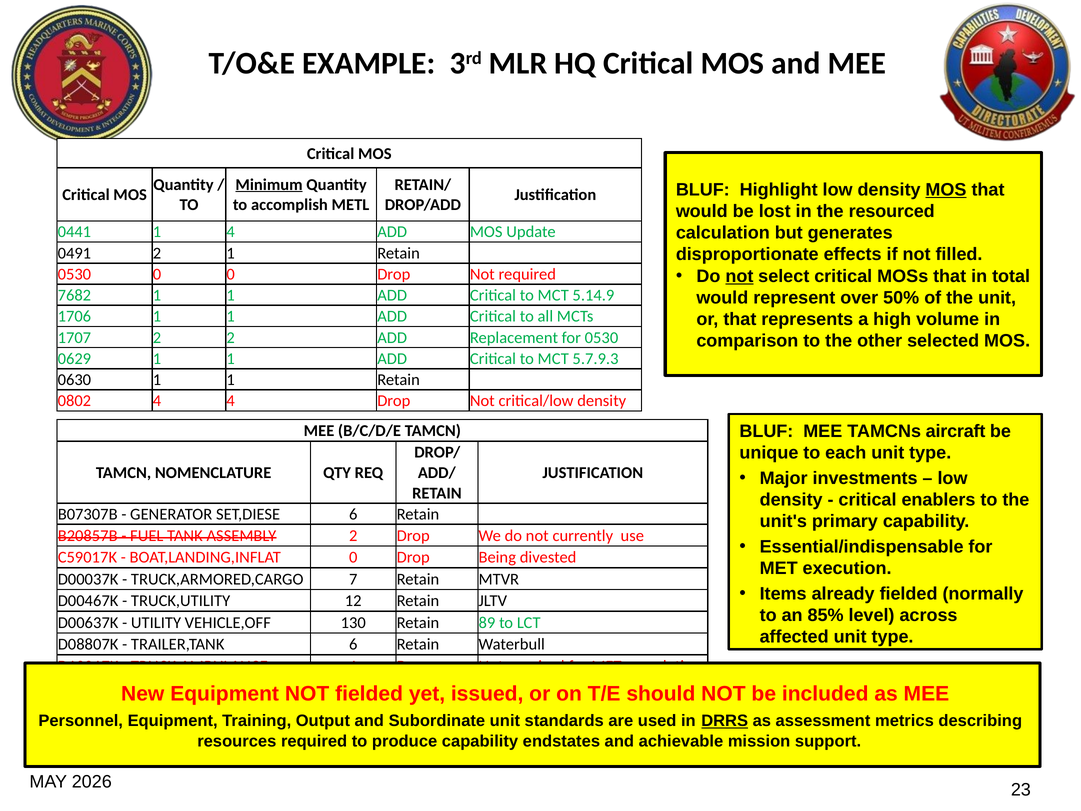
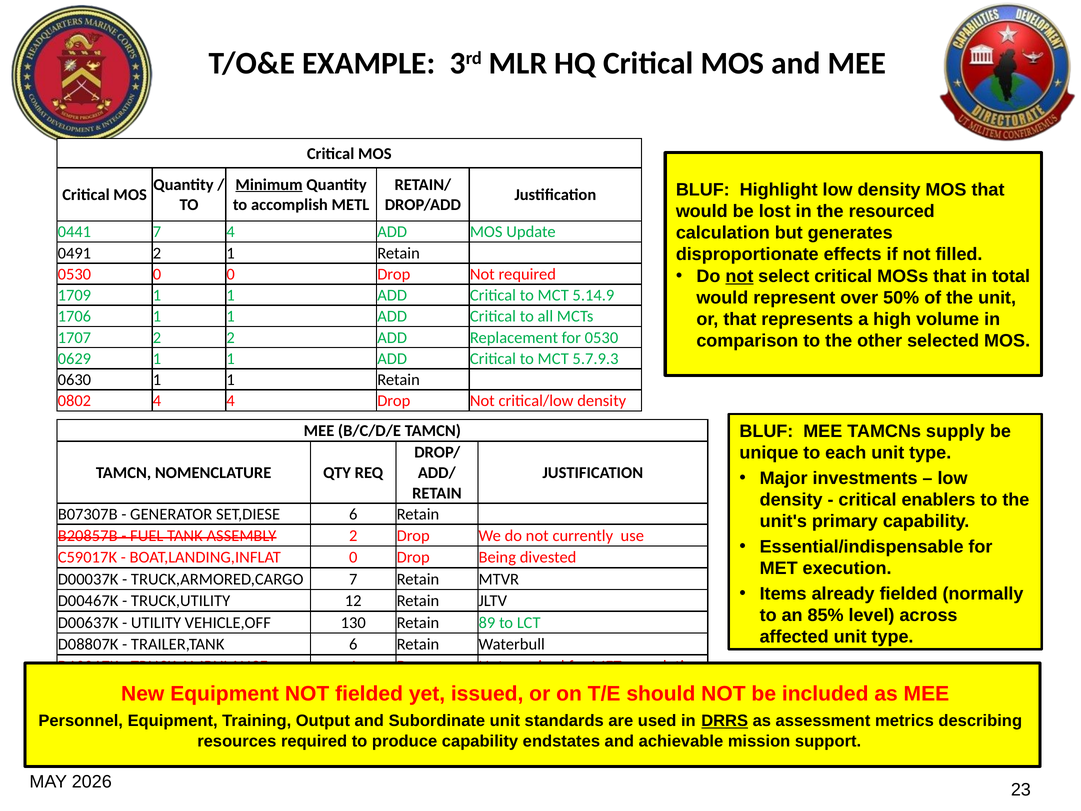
MOS at (946, 190) underline: present -> none
0441 1: 1 -> 7
7682: 7682 -> 1709
aircraft: aircraft -> supply
